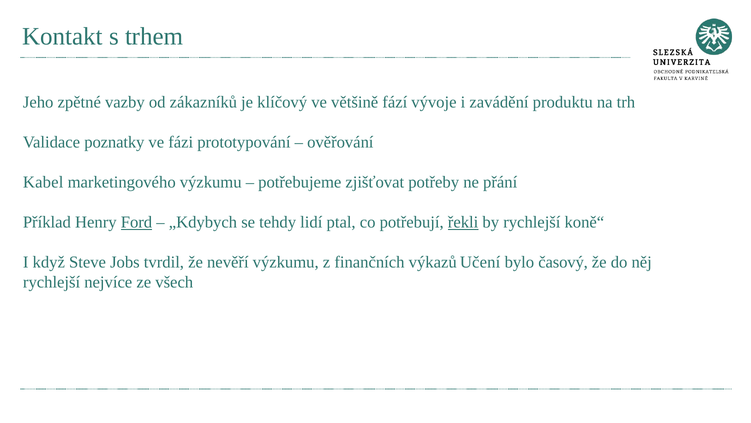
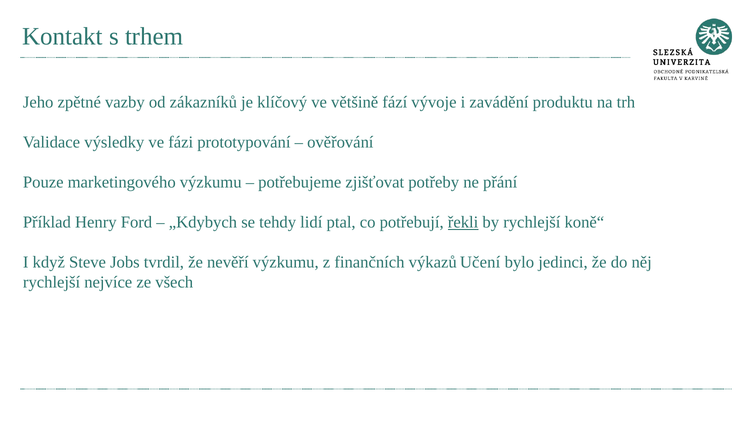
poznatky: poznatky -> výsledky
Kabel: Kabel -> Pouze
Ford underline: present -> none
časový: časový -> jedinci
